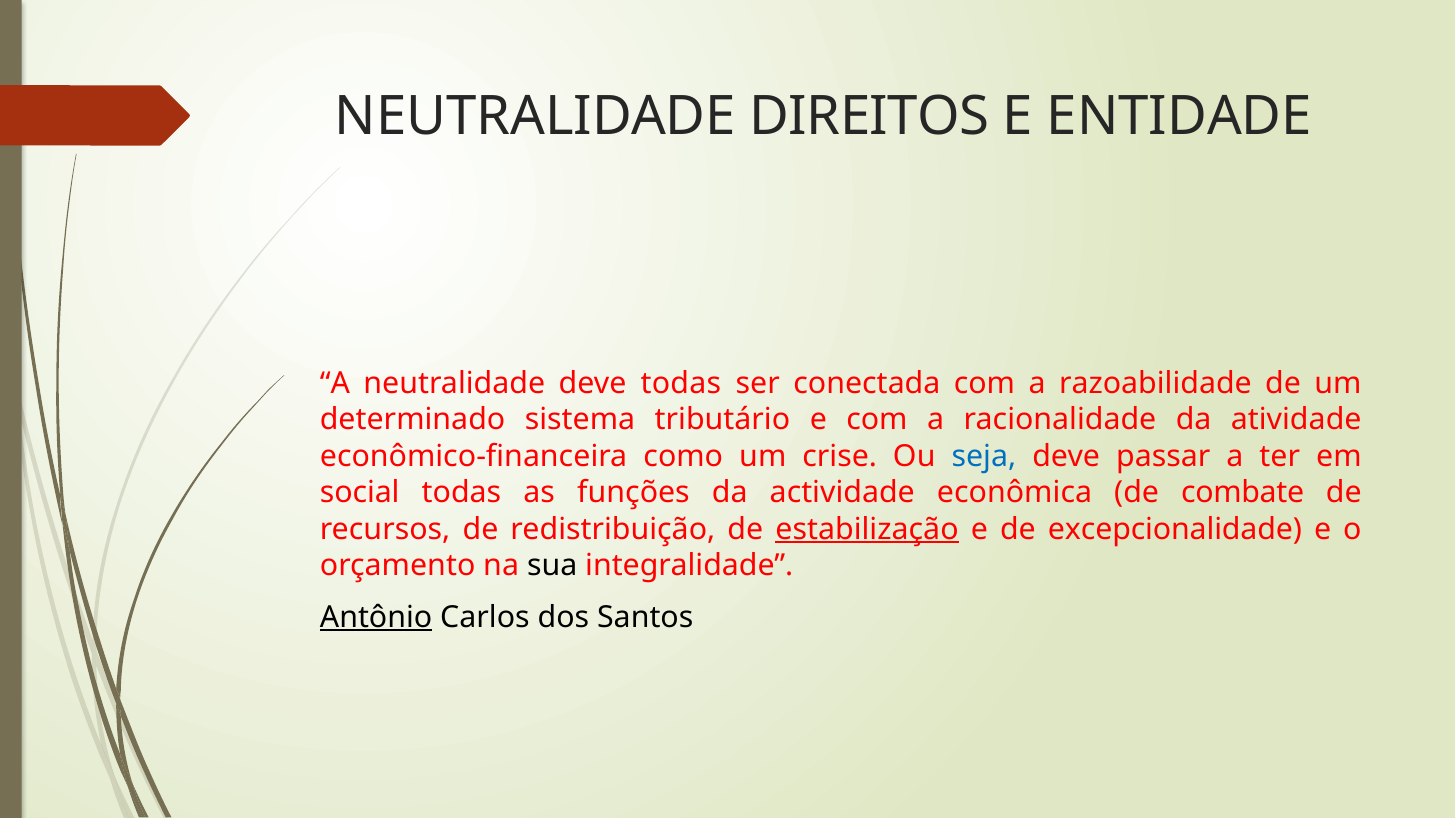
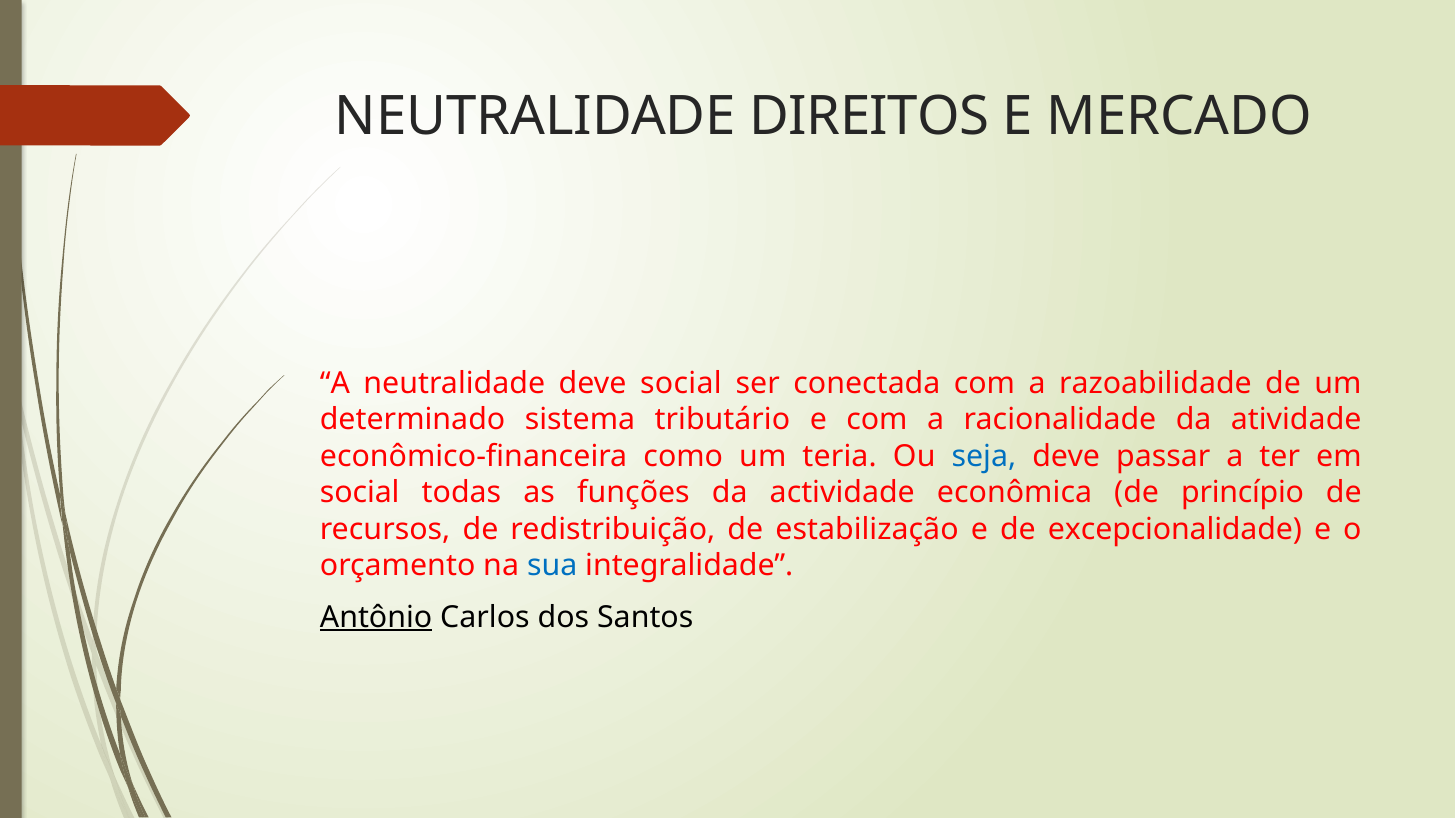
ENTIDADE: ENTIDADE -> MERCADO
deve todas: todas -> social
crise: crise -> teria
combate: combate -> princípio
estabilização underline: present -> none
sua colour: black -> blue
